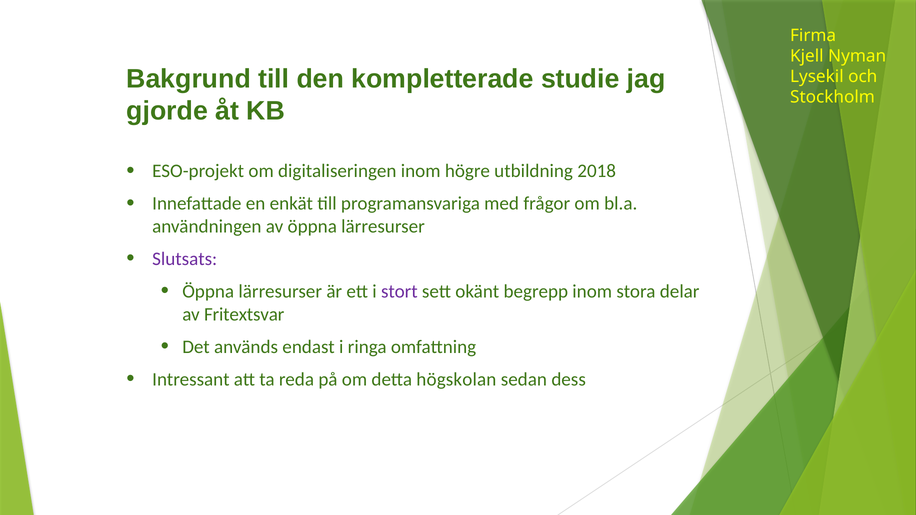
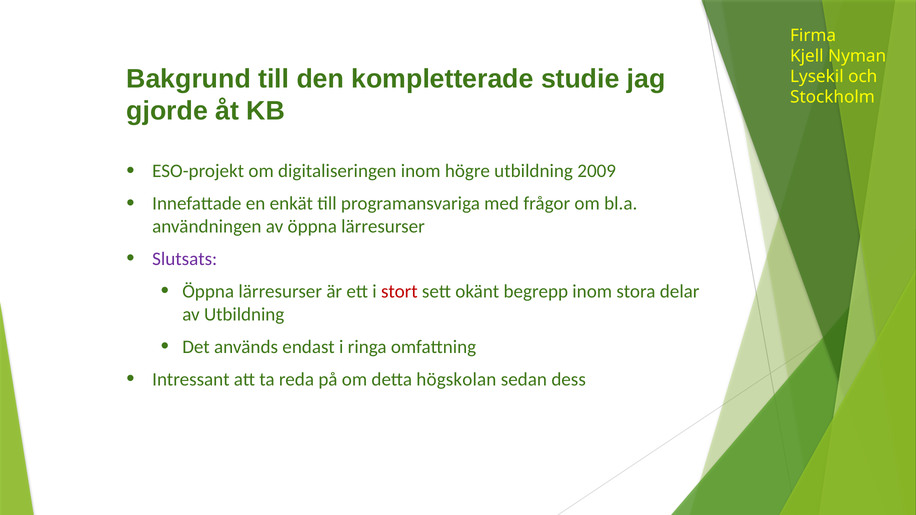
2018: 2018 -> 2009
stort colour: purple -> red
av Fritextsvar: Fritextsvar -> Utbildning
